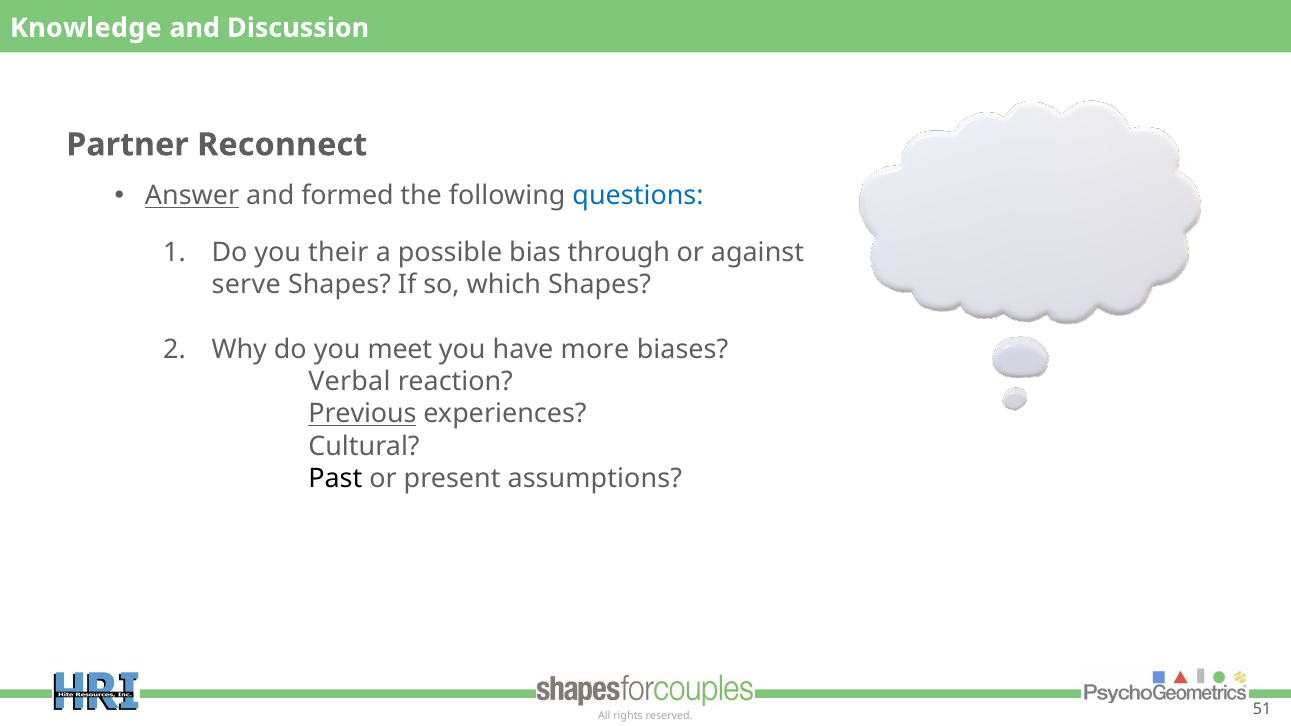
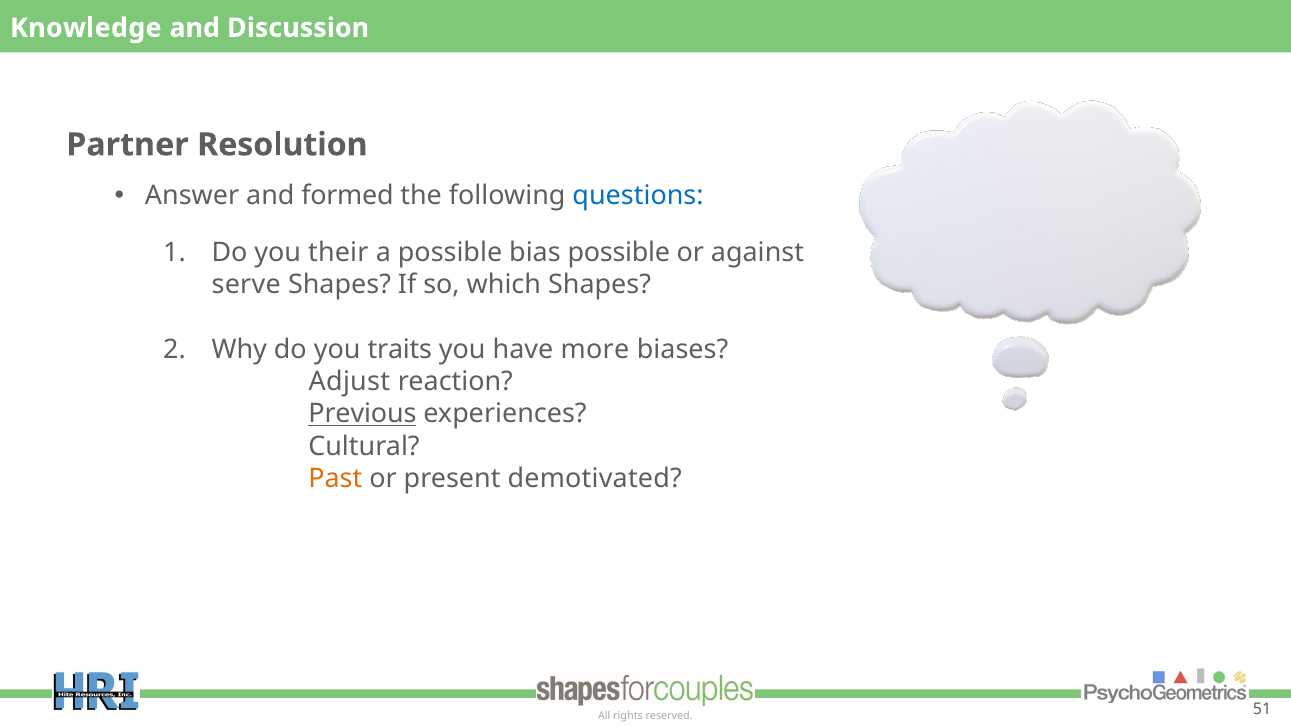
Reconnect: Reconnect -> Resolution
Answer underline: present -> none
bias through: through -> possible
meet: meet -> traits
Verbal: Verbal -> Adjust
Past colour: black -> orange
assumptions: assumptions -> demotivated
